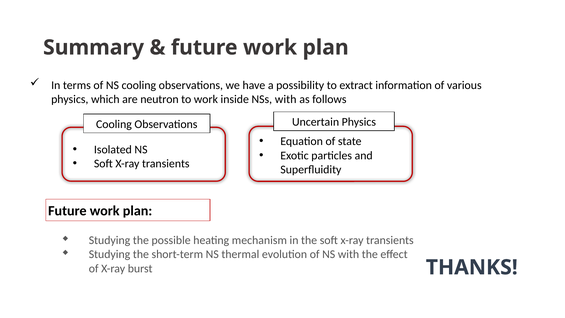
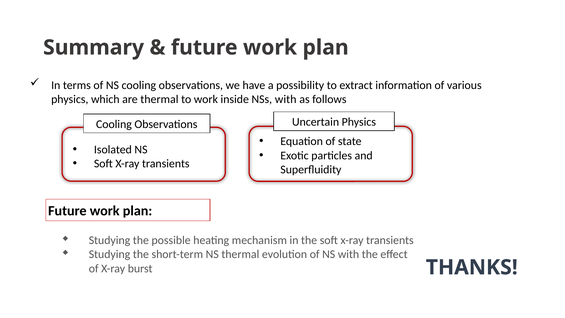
are neutron: neutron -> thermal
